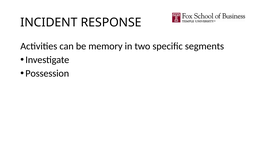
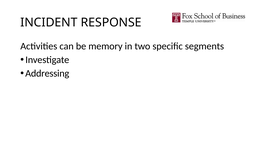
Possession: Possession -> Addressing
